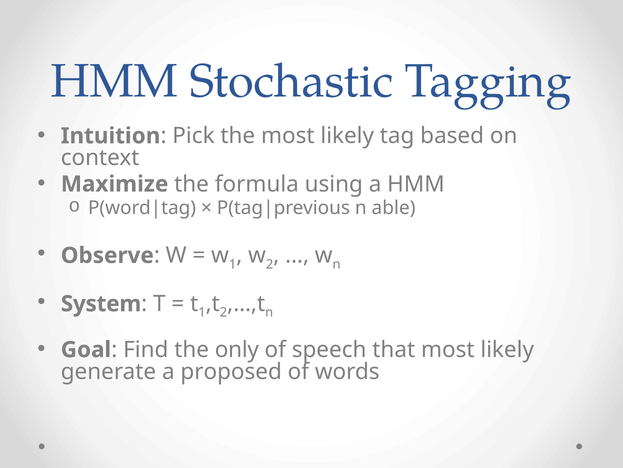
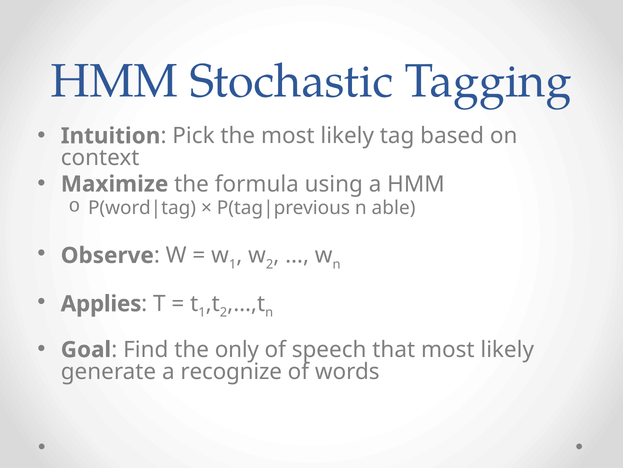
System: System -> Applies
proposed: proposed -> recognize
